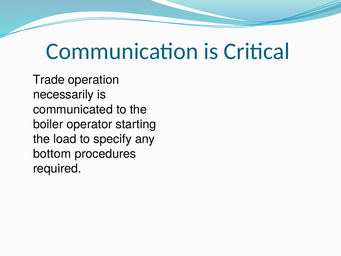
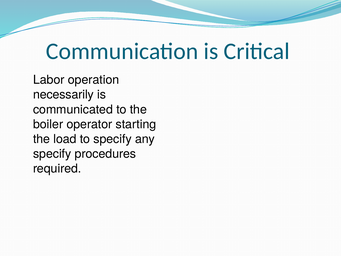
Trade: Trade -> Labor
bottom at (52, 154): bottom -> specify
